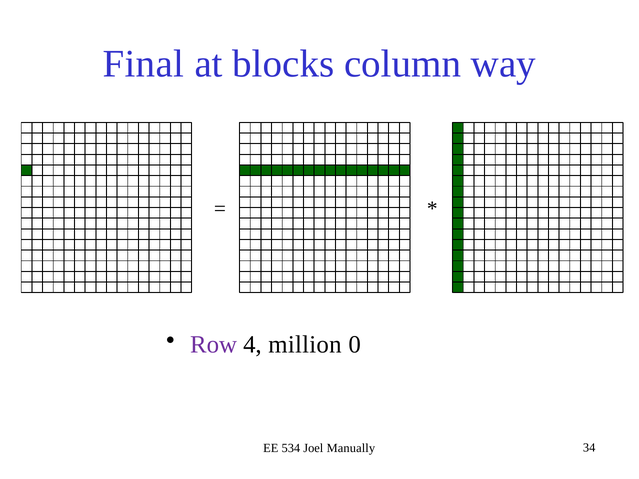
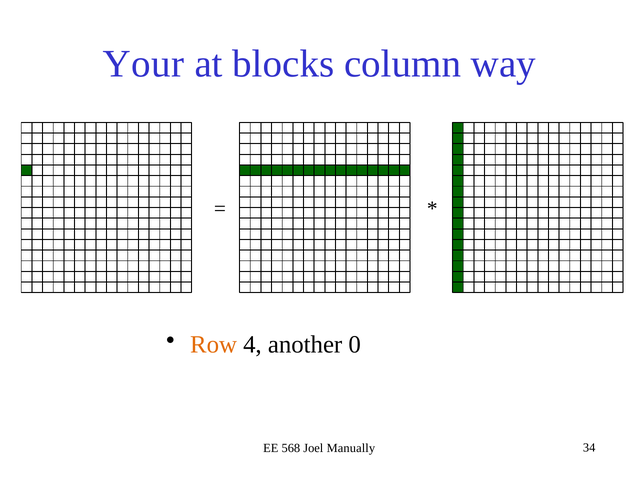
Final: Final -> Your
Row colour: purple -> orange
million: million -> another
534: 534 -> 568
